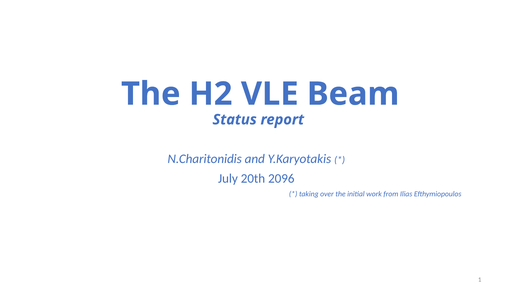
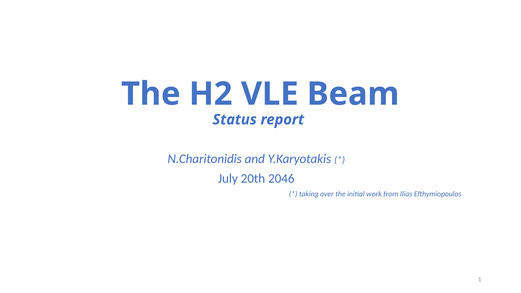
2096: 2096 -> 2046
